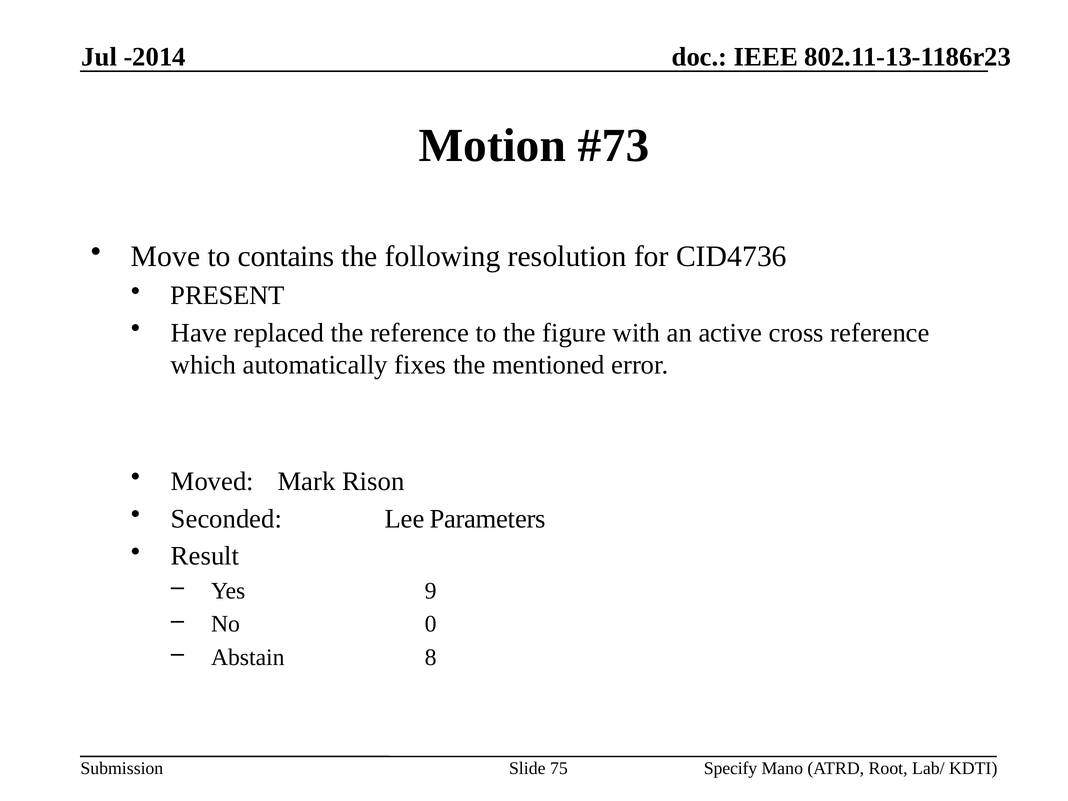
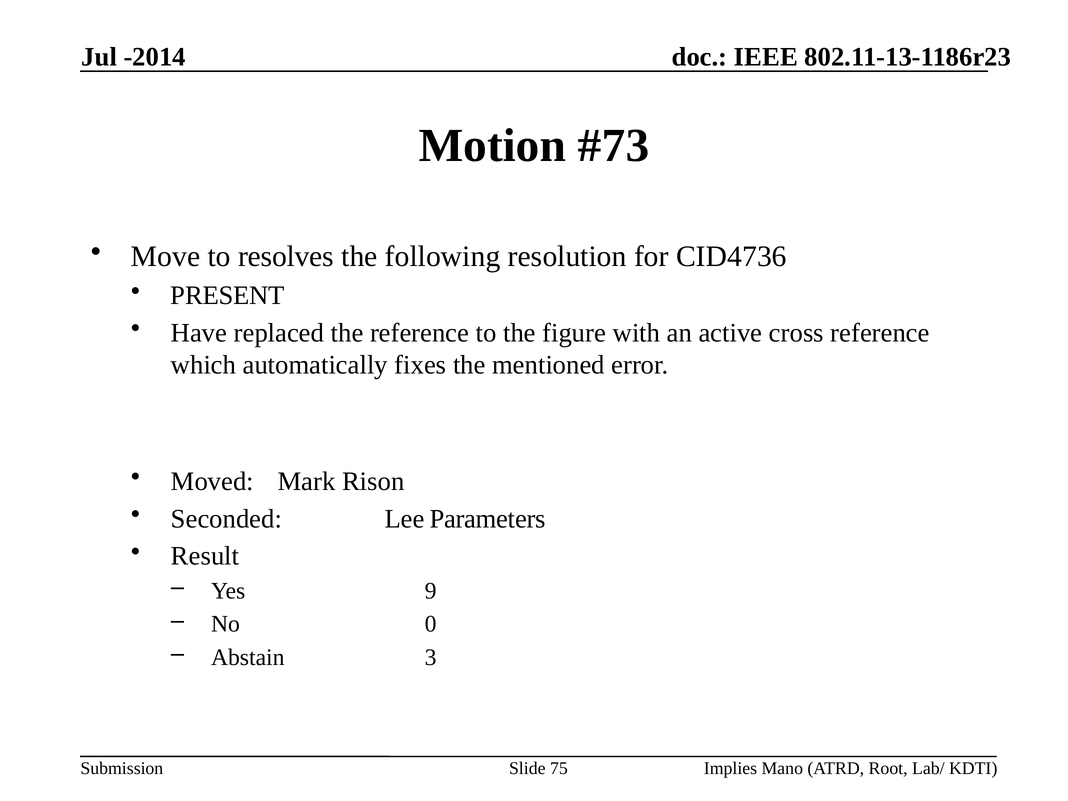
contains: contains -> resolves
8: 8 -> 3
Specify: Specify -> Implies
